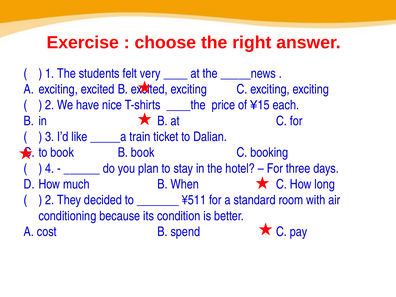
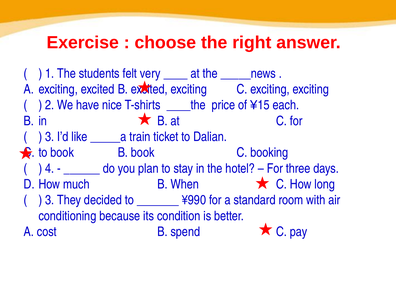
2 at (50, 200): 2 -> 3
¥511: ¥511 -> ¥990
